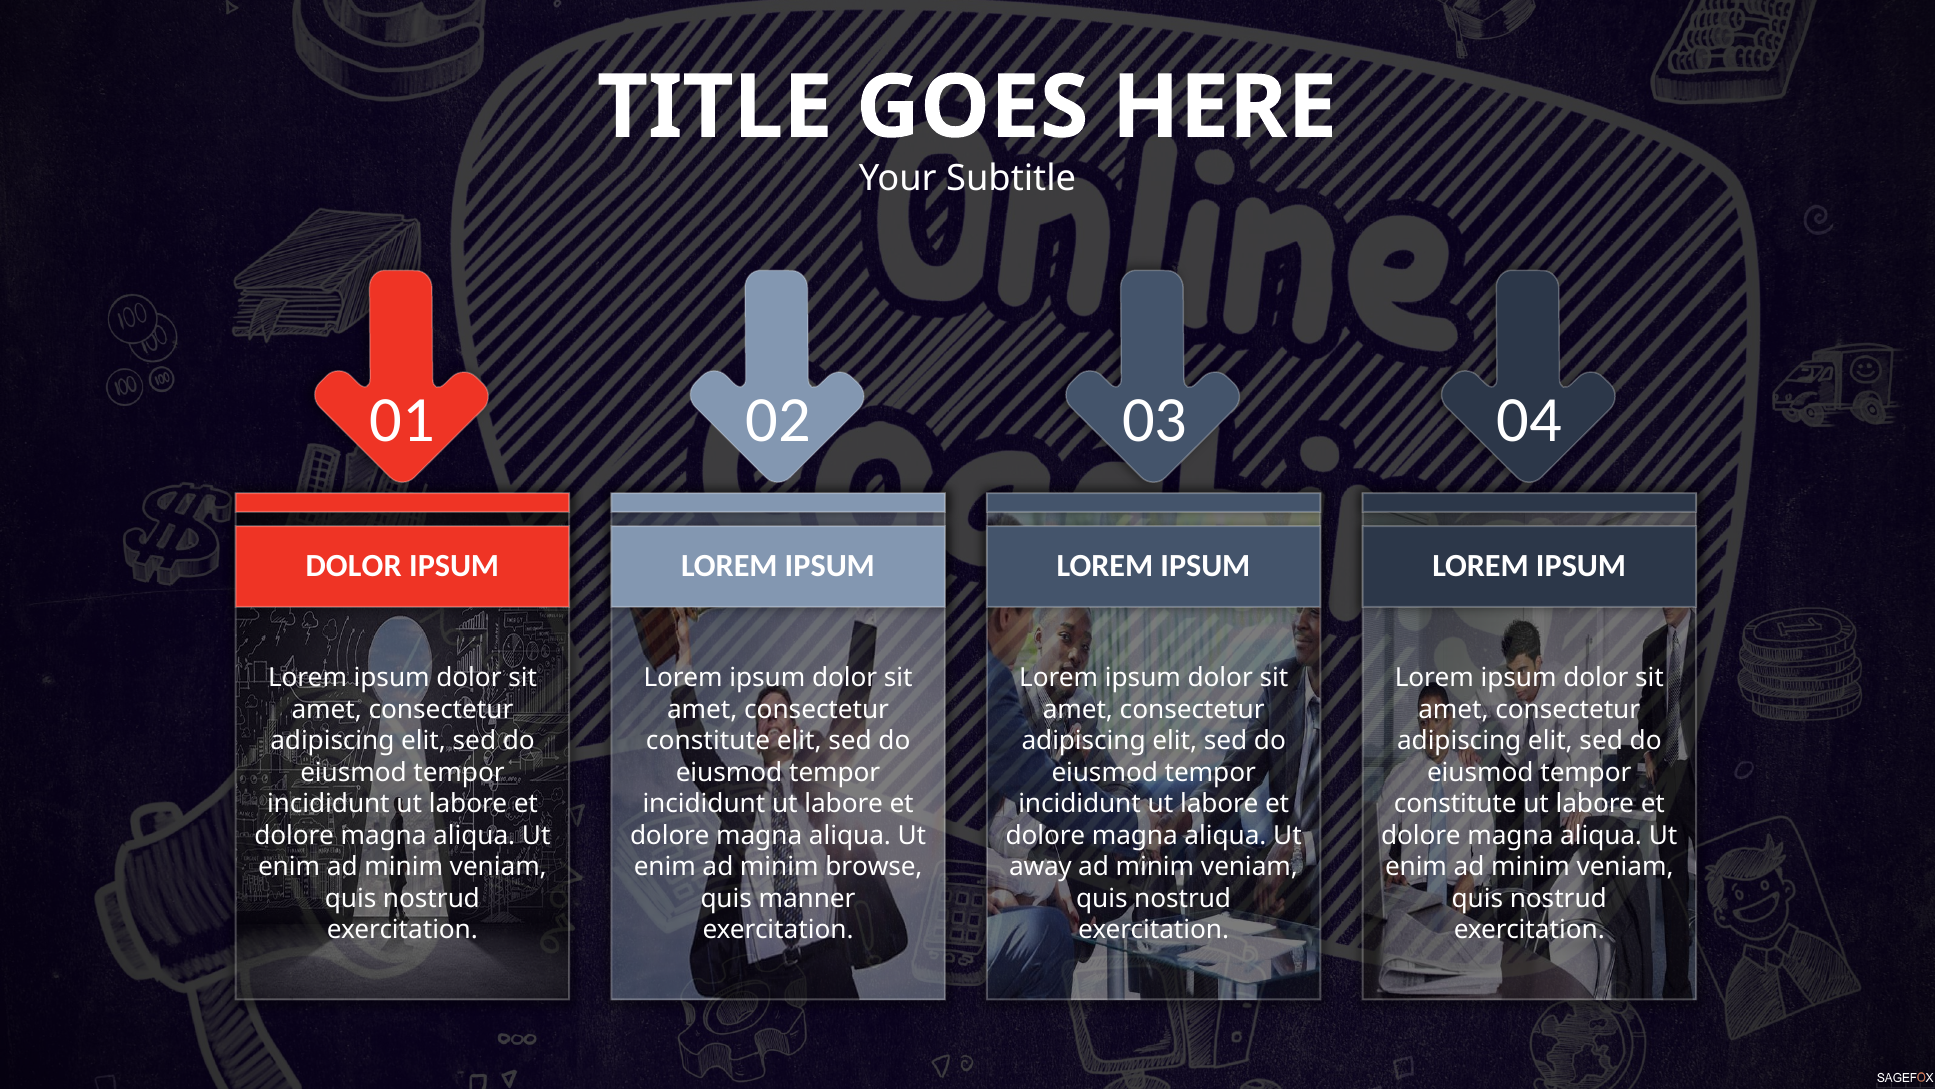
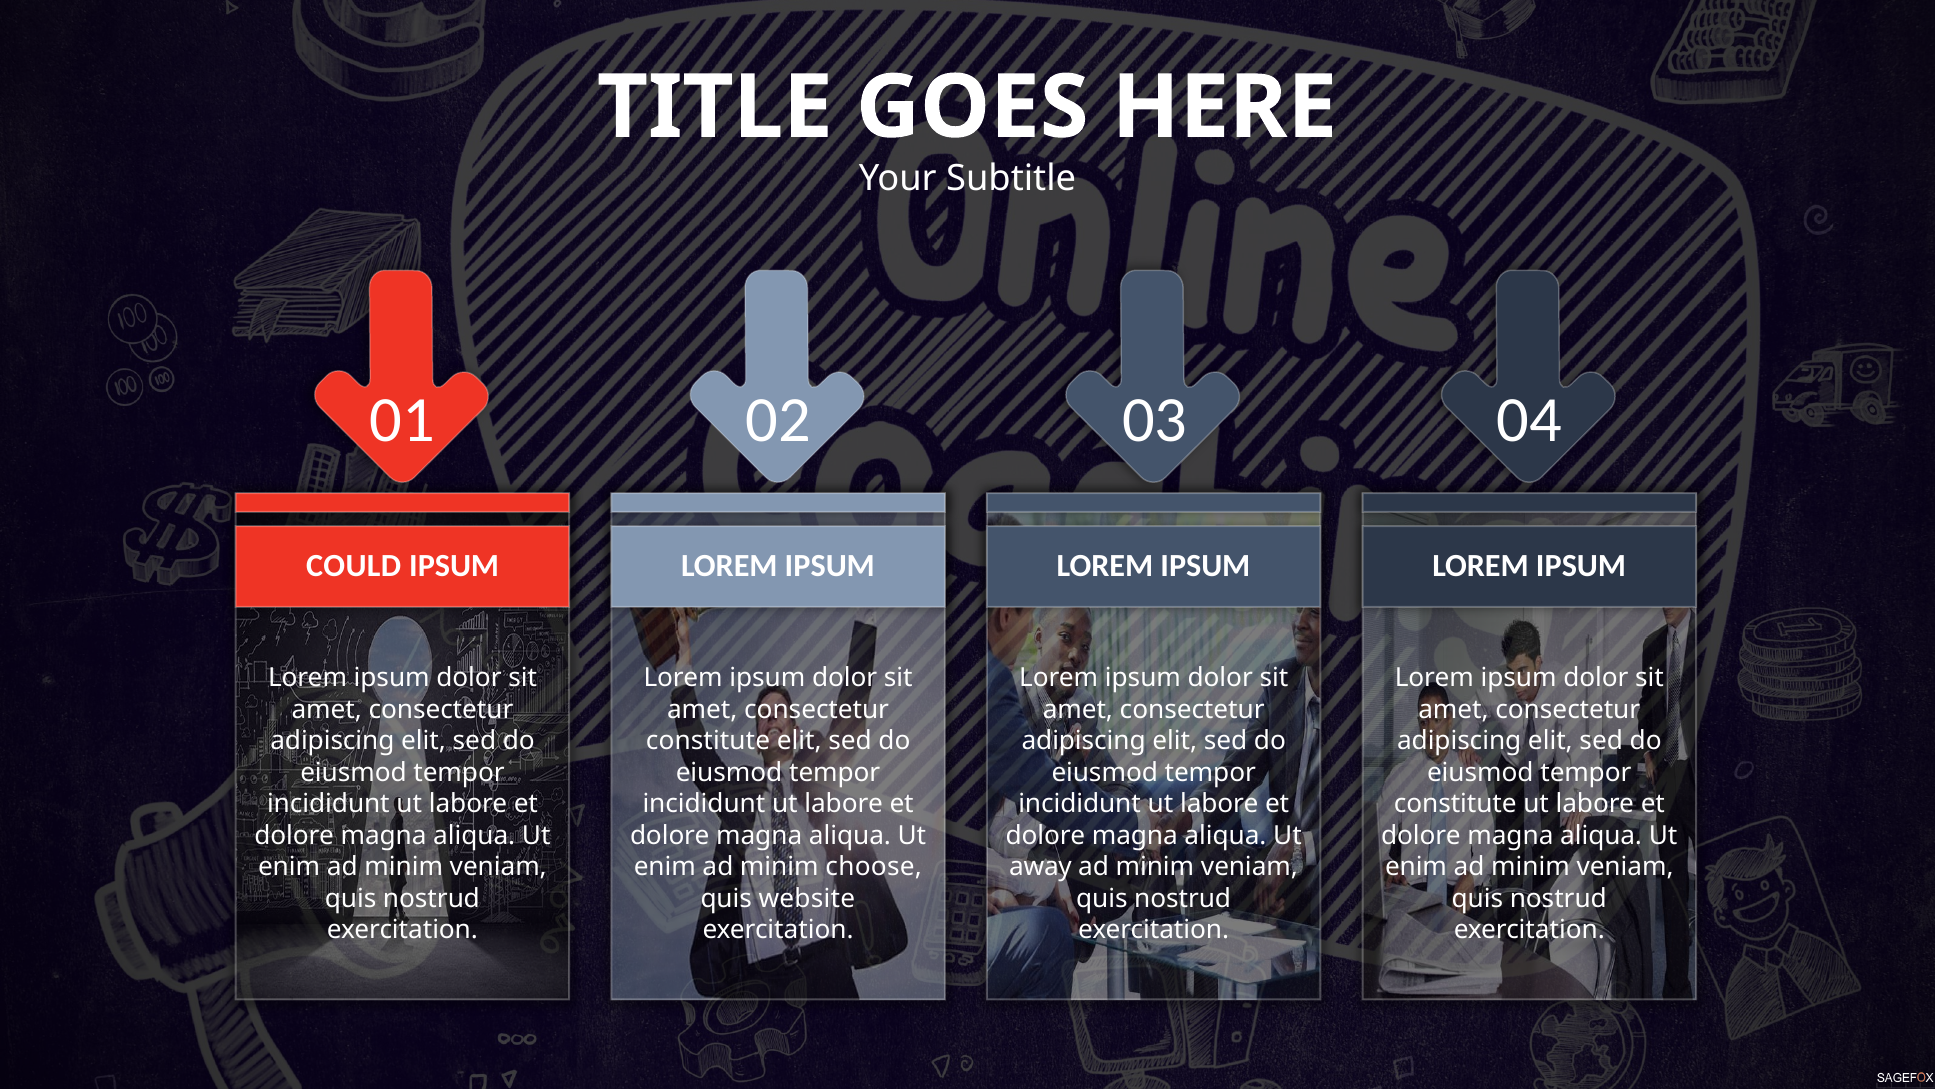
DOLOR at (354, 566): DOLOR -> COULD
browse: browse -> choose
manner: manner -> website
